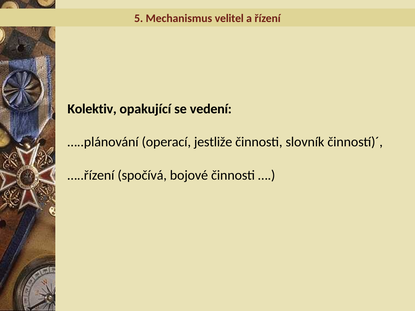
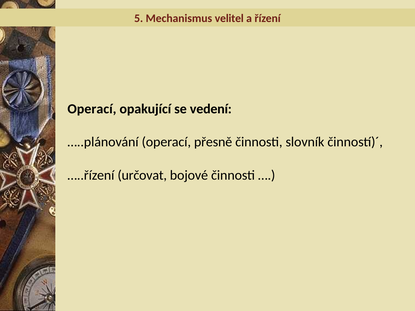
Kolektiv at (92, 109): Kolektiv -> Operací
jestliže: jestliže -> přesně
spočívá: spočívá -> určovat
